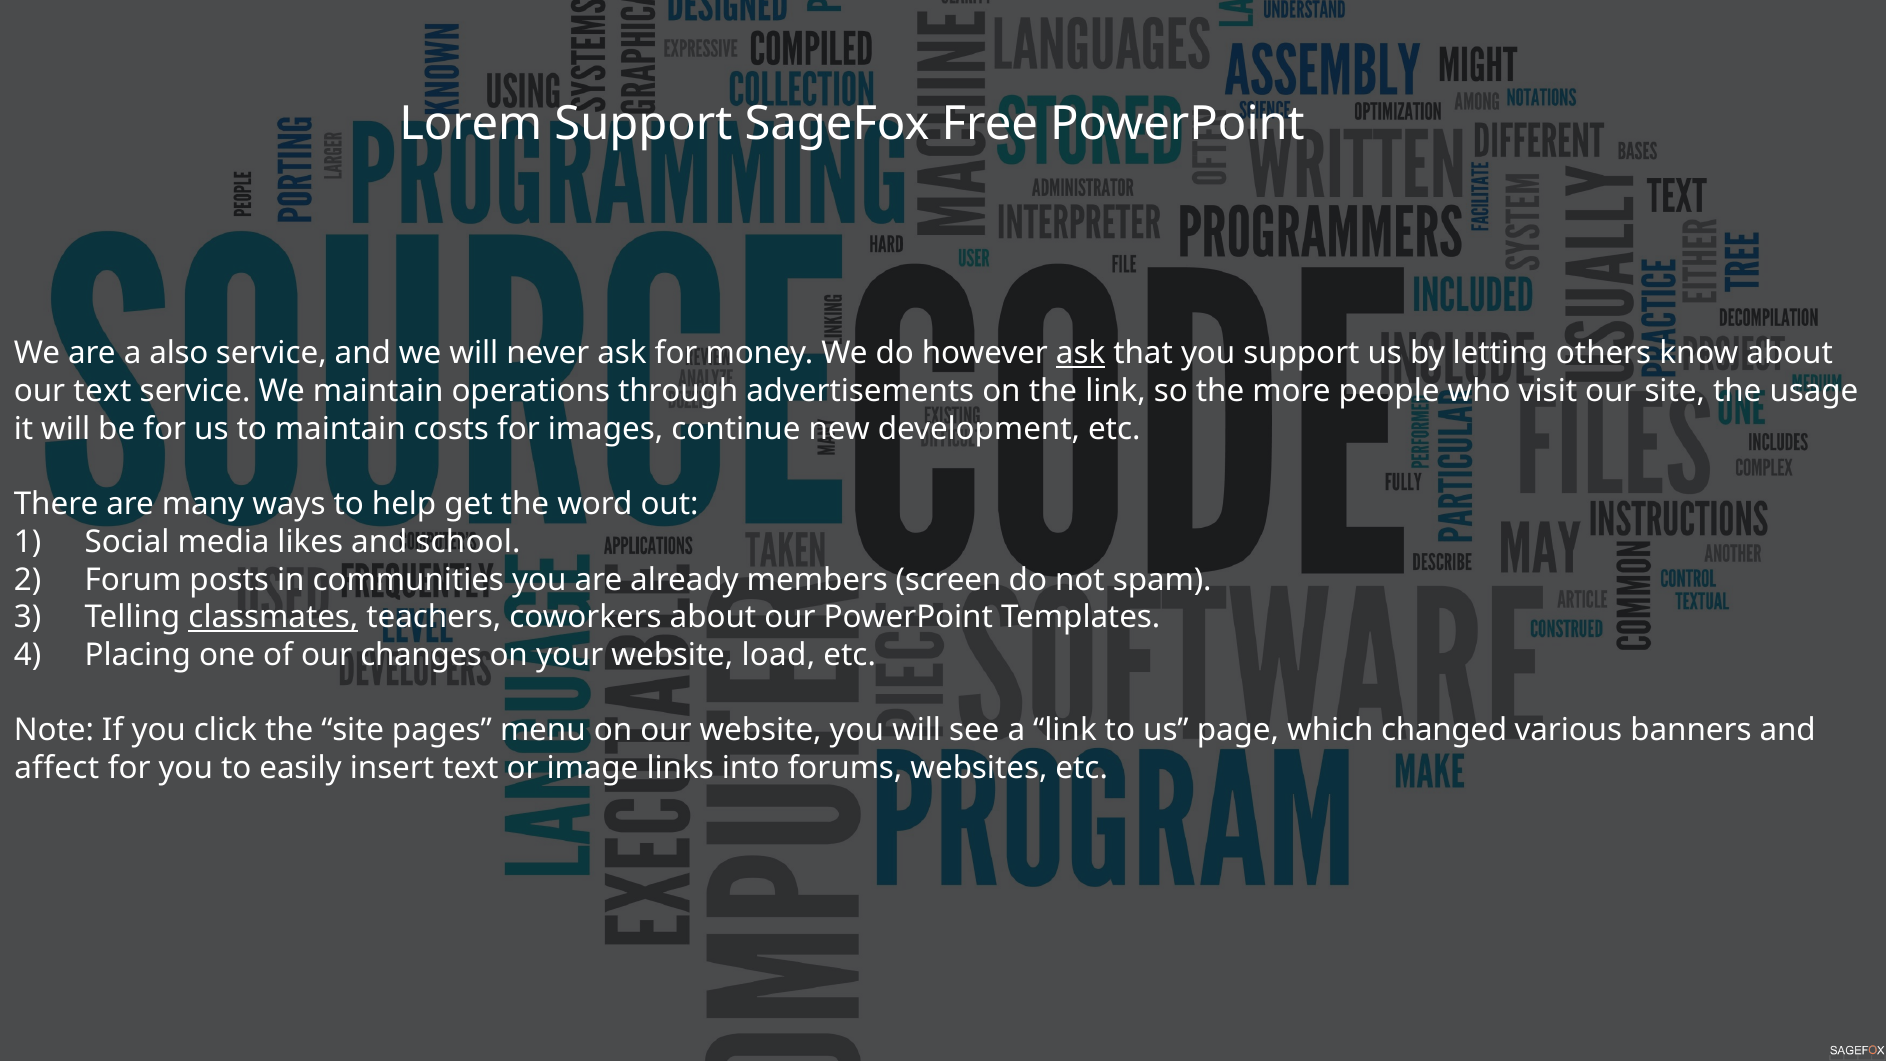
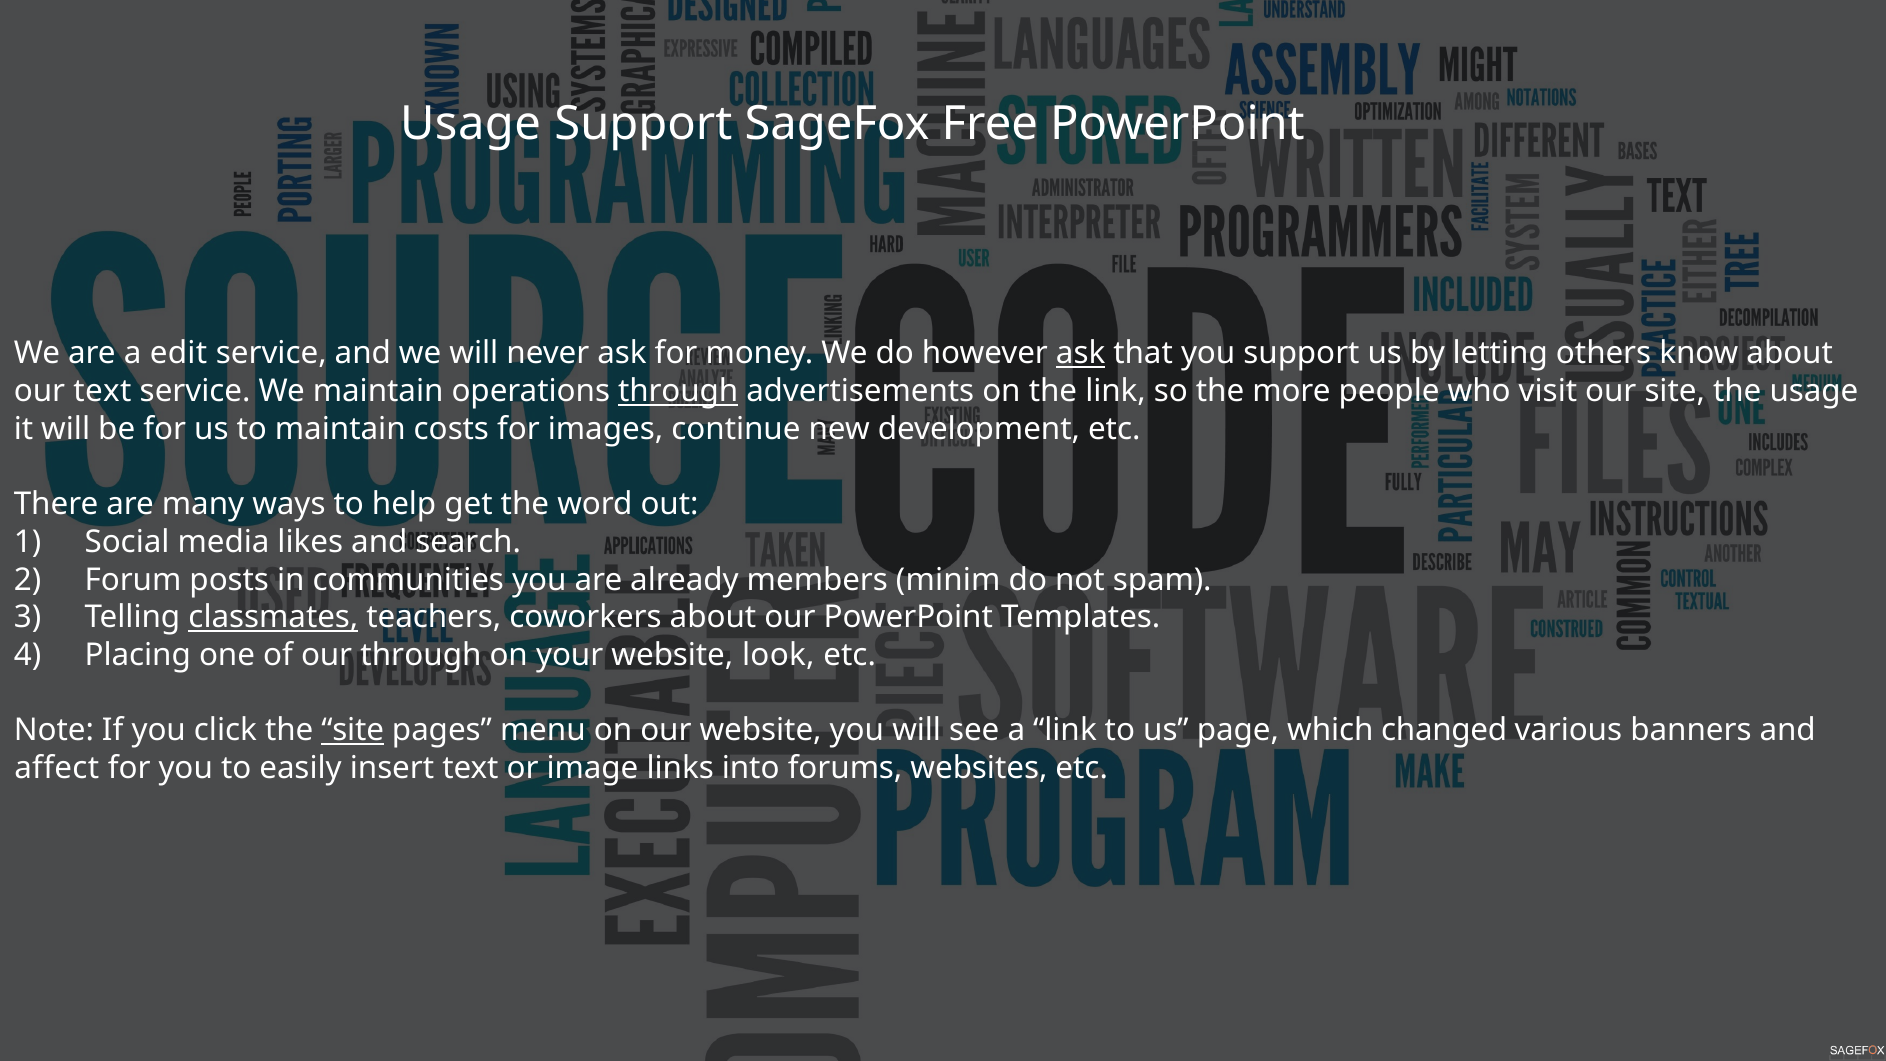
Lorem at (471, 124): Lorem -> Usage
also: also -> edit
through at (678, 391) underline: none -> present
school: school -> search
screen: screen -> minim
our changes: changes -> through
load: load -> look
site at (353, 731) underline: none -> present
